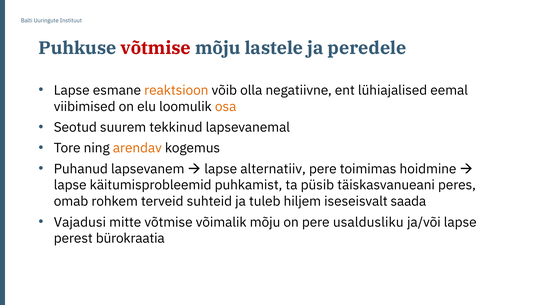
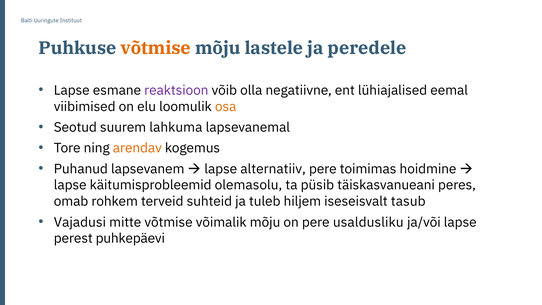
võtmise at (156, 48) colour: red -> orange
reaktsioon colour: orange -> purple
tekkinud: tekkinud -> lahkuma
puhkamist: puhkamist -> olemasolu
saada: saada -> tasub
bürokraatia: bürokraatia -> puhkepäevi
